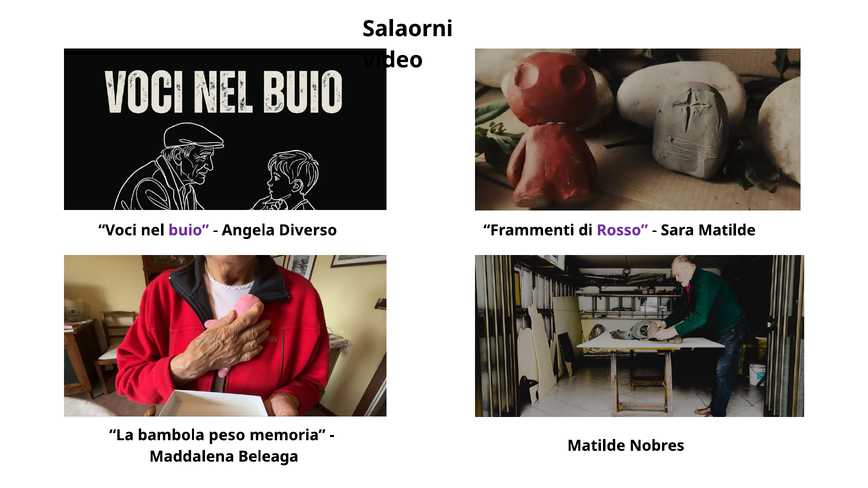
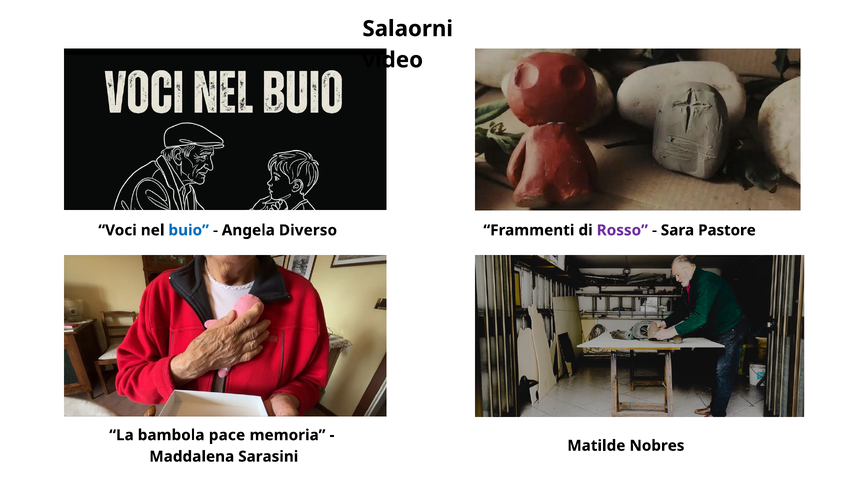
buio colour: purple -> blue
Sara Matilde: Matilde -> Pastore
peso: peso -> pace
Beleaga: Beleaga -> Sarasini
